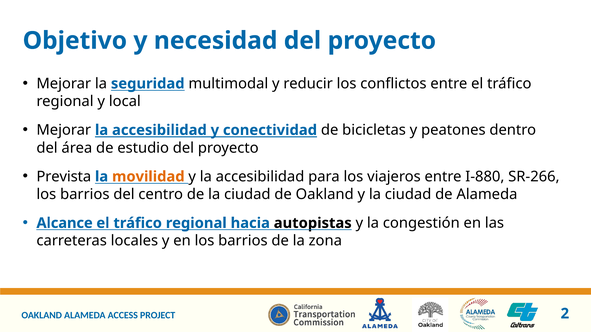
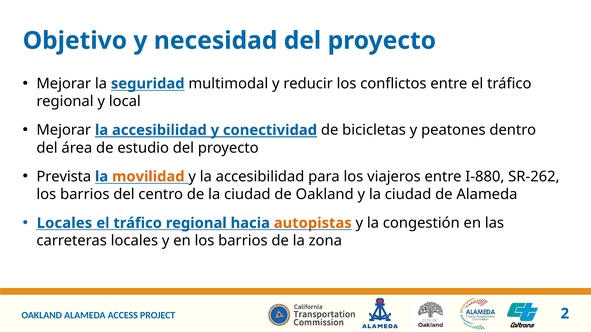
SR-266: SR-266 -> SR-262
Alcance at (65, 223): Alcance -> Locales
autopistas colour: black -> orange
